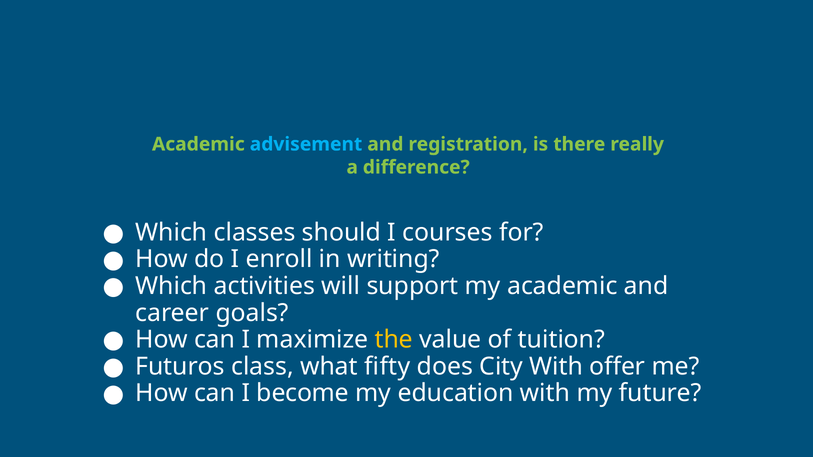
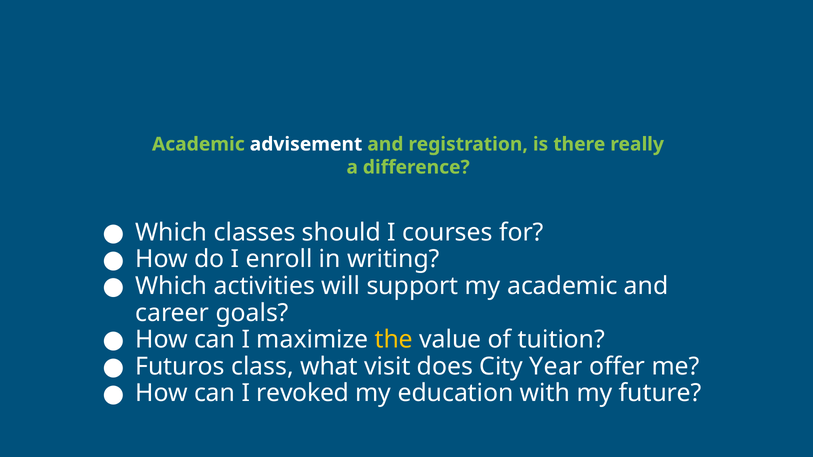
advisement colour: light blue -> white
fifty: fifty -> visit
City With: With -> Year
become: become -> revoked
